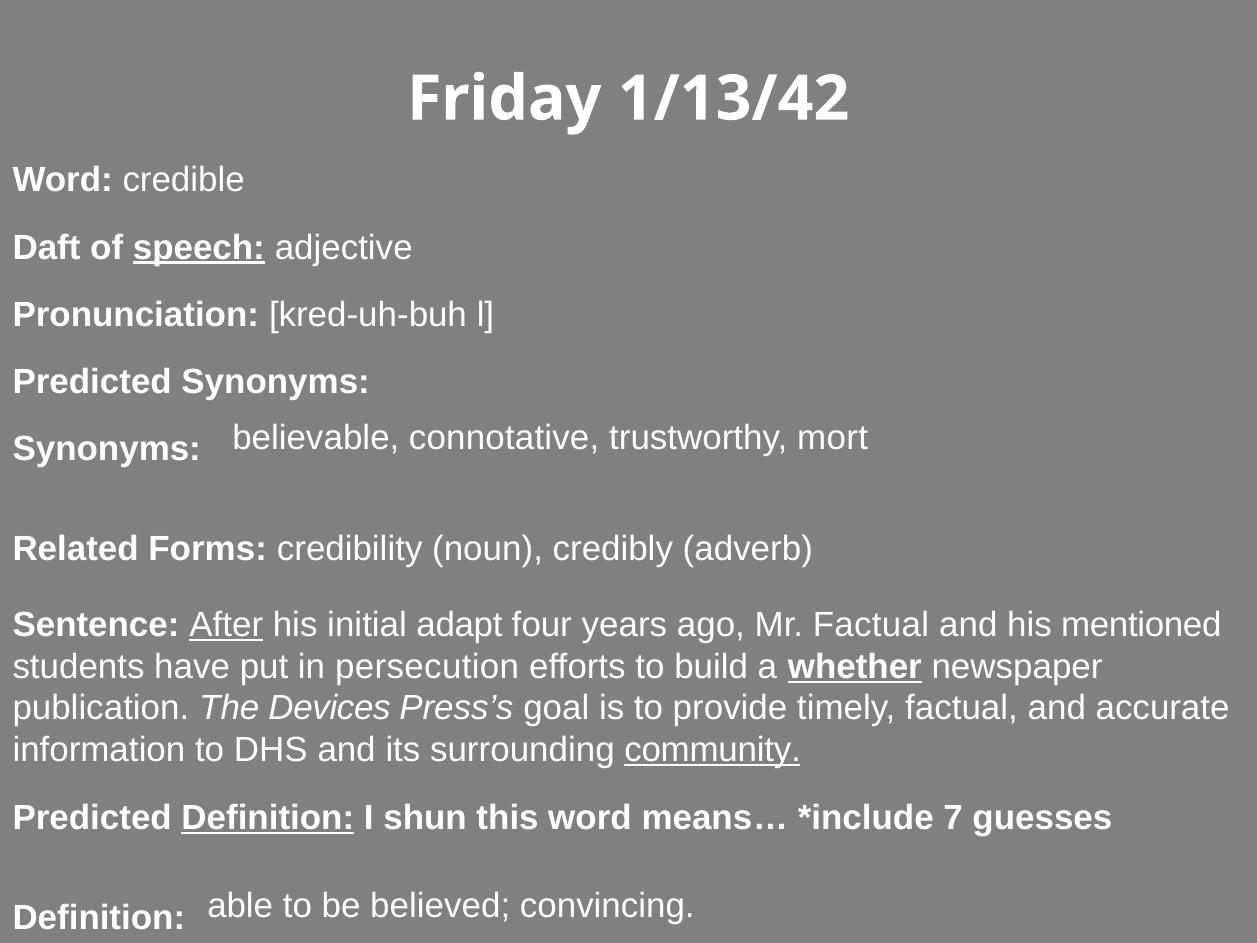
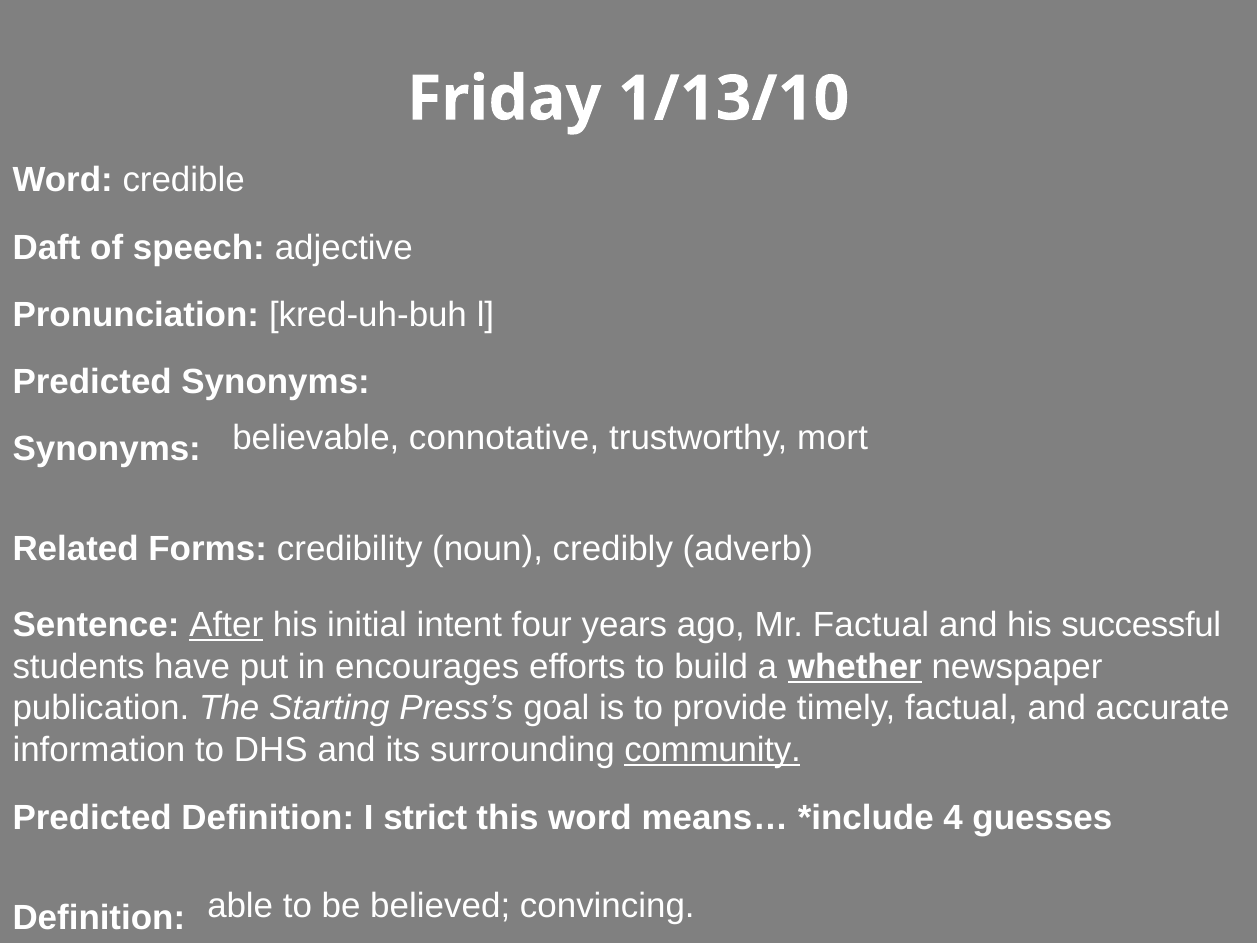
1/13/42: 1/13/42 -> 1/13/10
speech underline: present -> none
adapt: adapt -> intent
mentioned: mentioned -> successful
persecution: persecution -> encourages
Devices: Devices -> Starting
Definition at (268, 817) underline: present -> none
shun: shun -> strict
7: 7 -> 4
